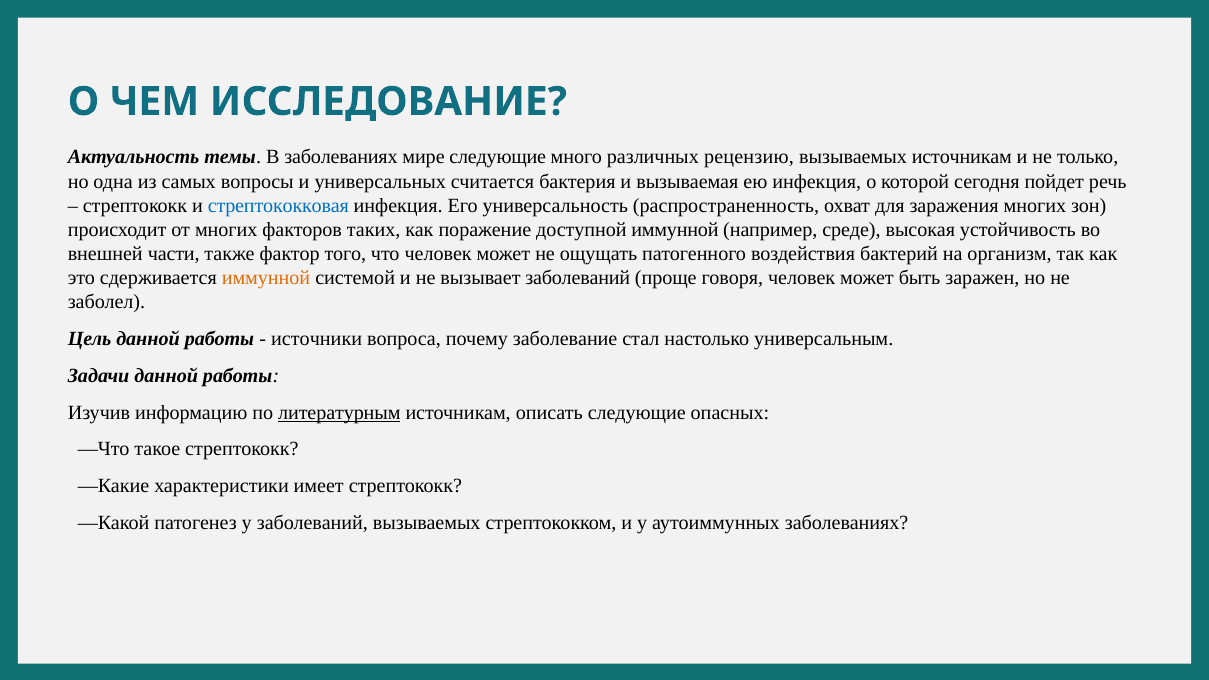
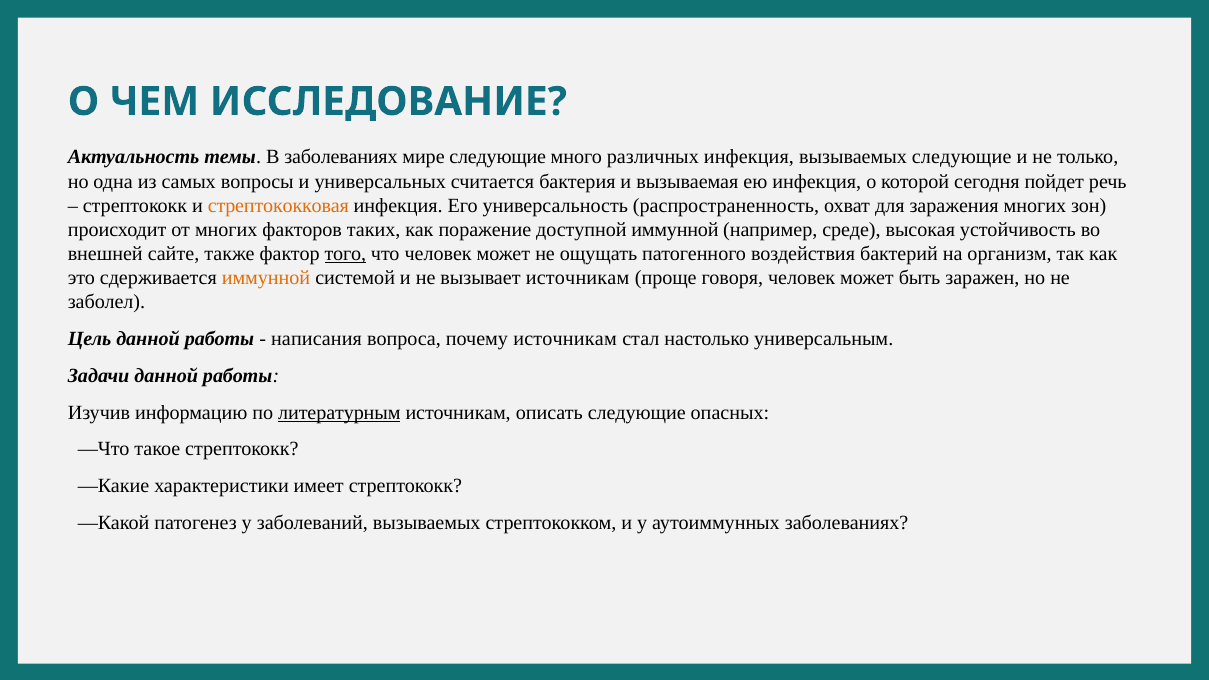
различных рецензию: рецензию -> инфекция
вызываемых источникам: источникам -> следующие
стрептококковая colour: blue -> orange
части: части -> сайте
того underline: none -> present
вызывает заболеваний: заболеваний -> источникам
источники: источники -> написания
почему заболевание: заболевание -> источникам
